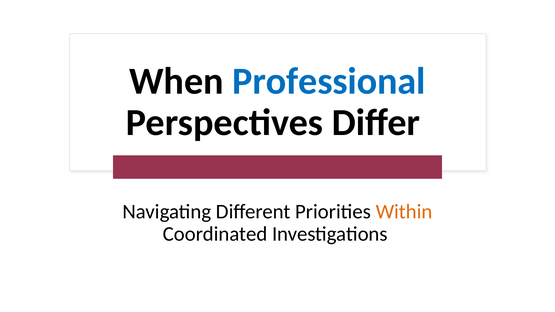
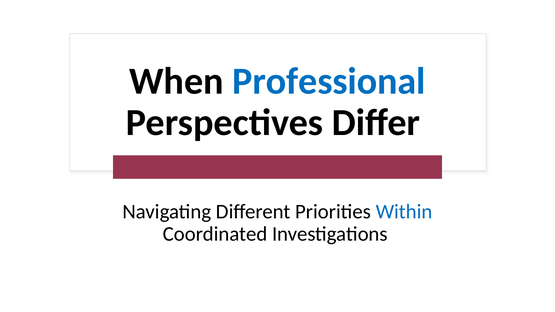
Within colour: orange -> blue
